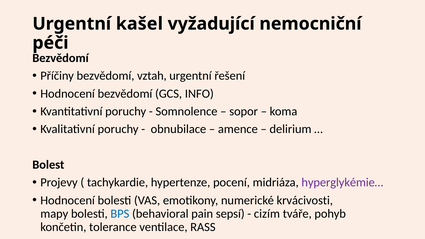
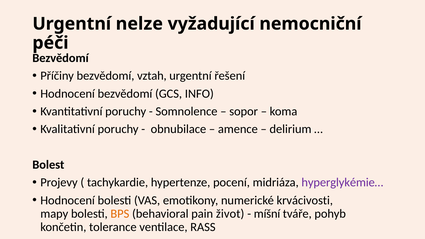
kašel: kašel -> nelze
BPS colour: blue -> orange
sepsí: sepsí -> život
cizím: cizím -> míšní
